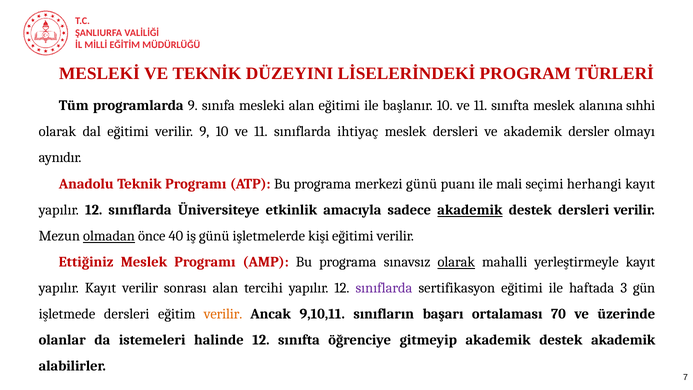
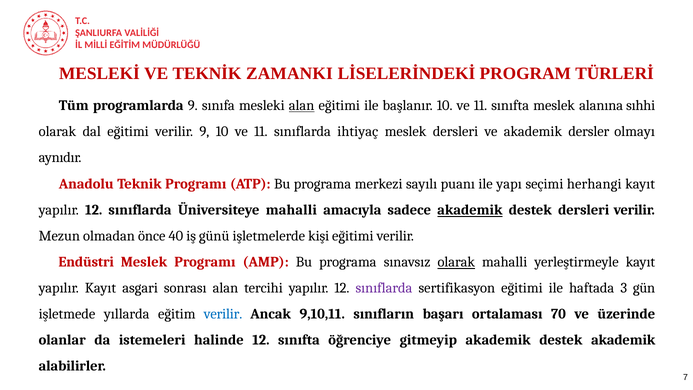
DÜZEYINI: DÜZEYINI -> ZAMANKI
alan at (302, 105) underline: none -> present
merkezi günü: günü -> sayılı
mali: mali -> yapı
Üniversiteye etkinlik: etkinlik -> mahalli
olmadan underline: present -> none
Ettiğiniz: Ettiğiniz -> Endüstri
Kayıt verilir: verilir -> asgari
işletmede dersleri: dersleri -> yıllarda
verilir at (223, 314) colour: orange -> blue
